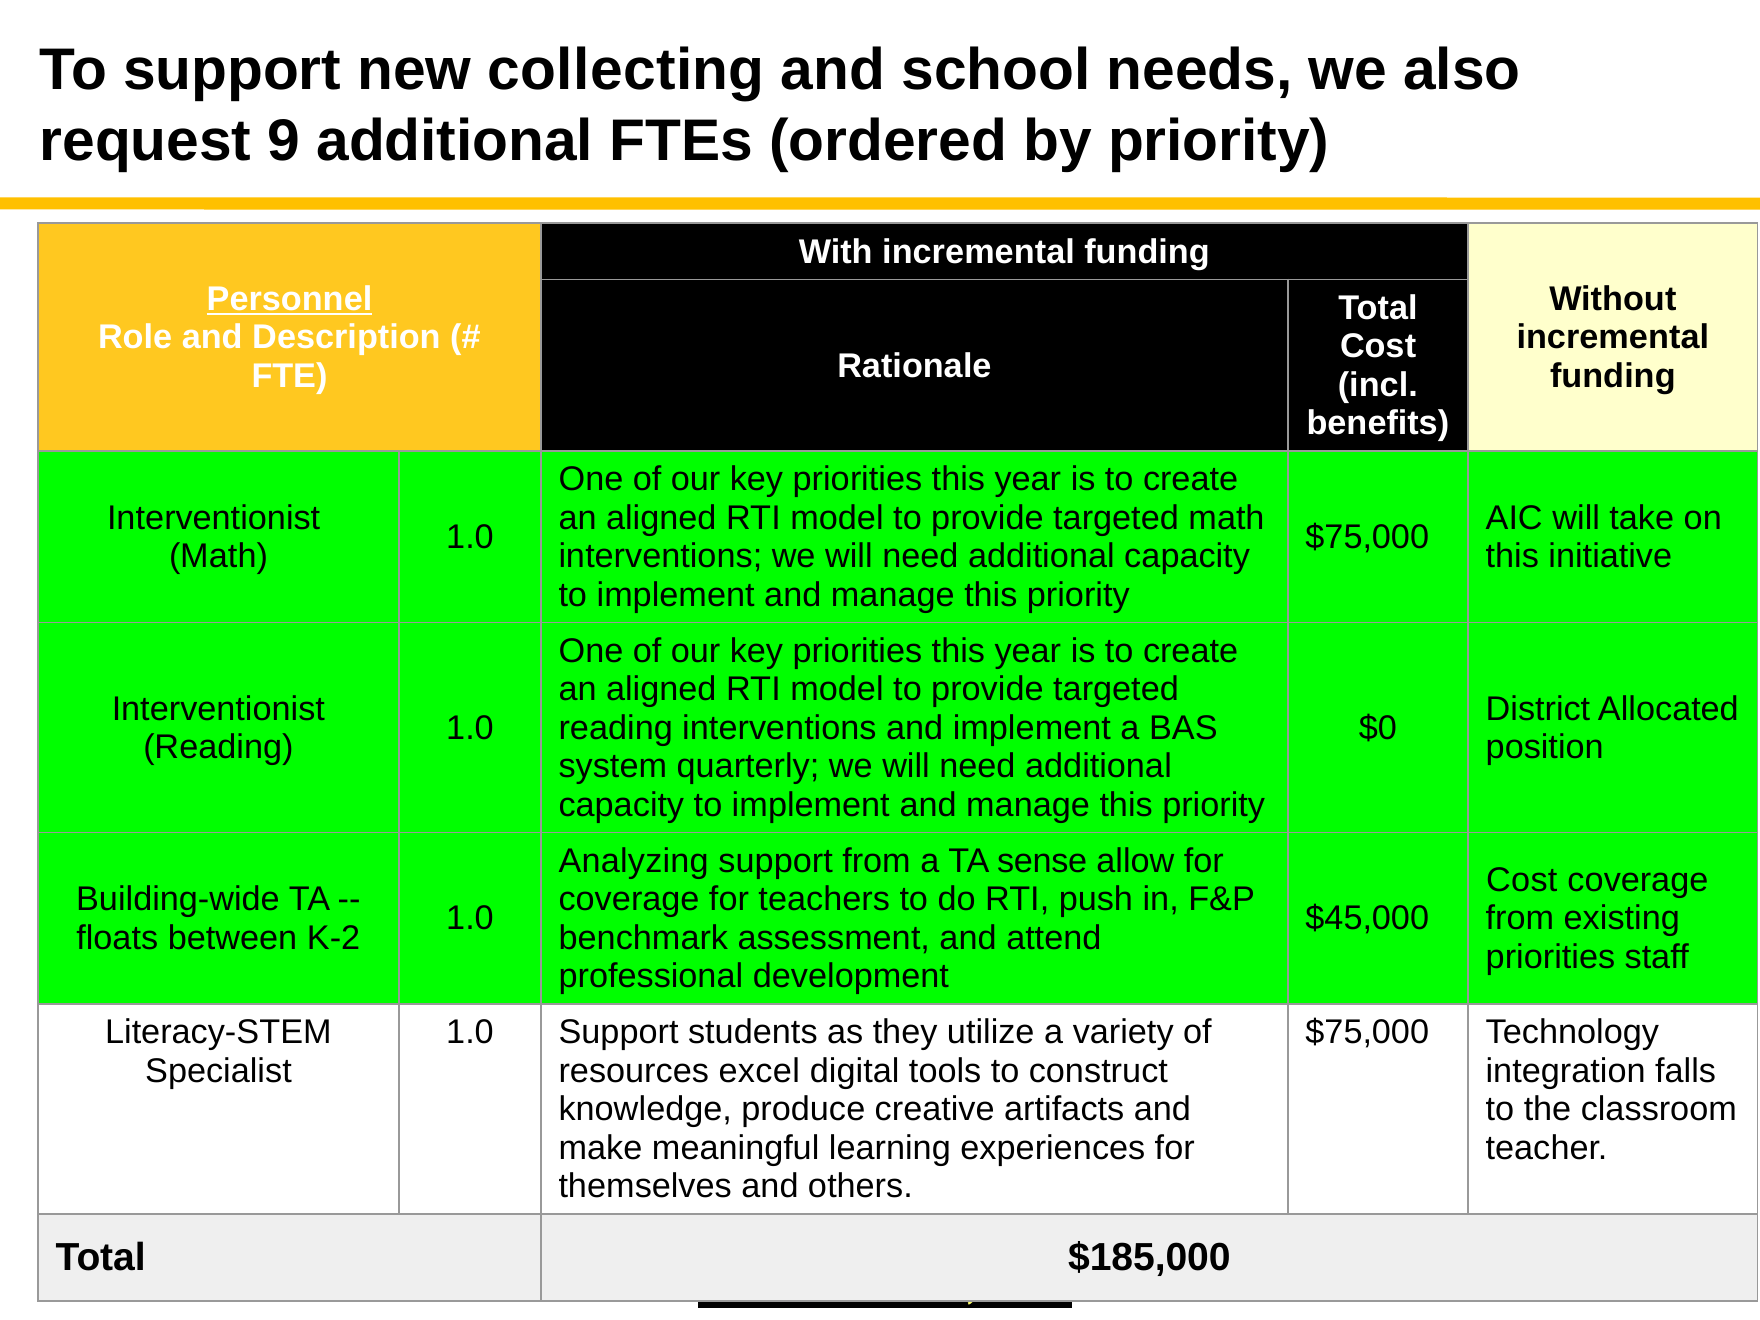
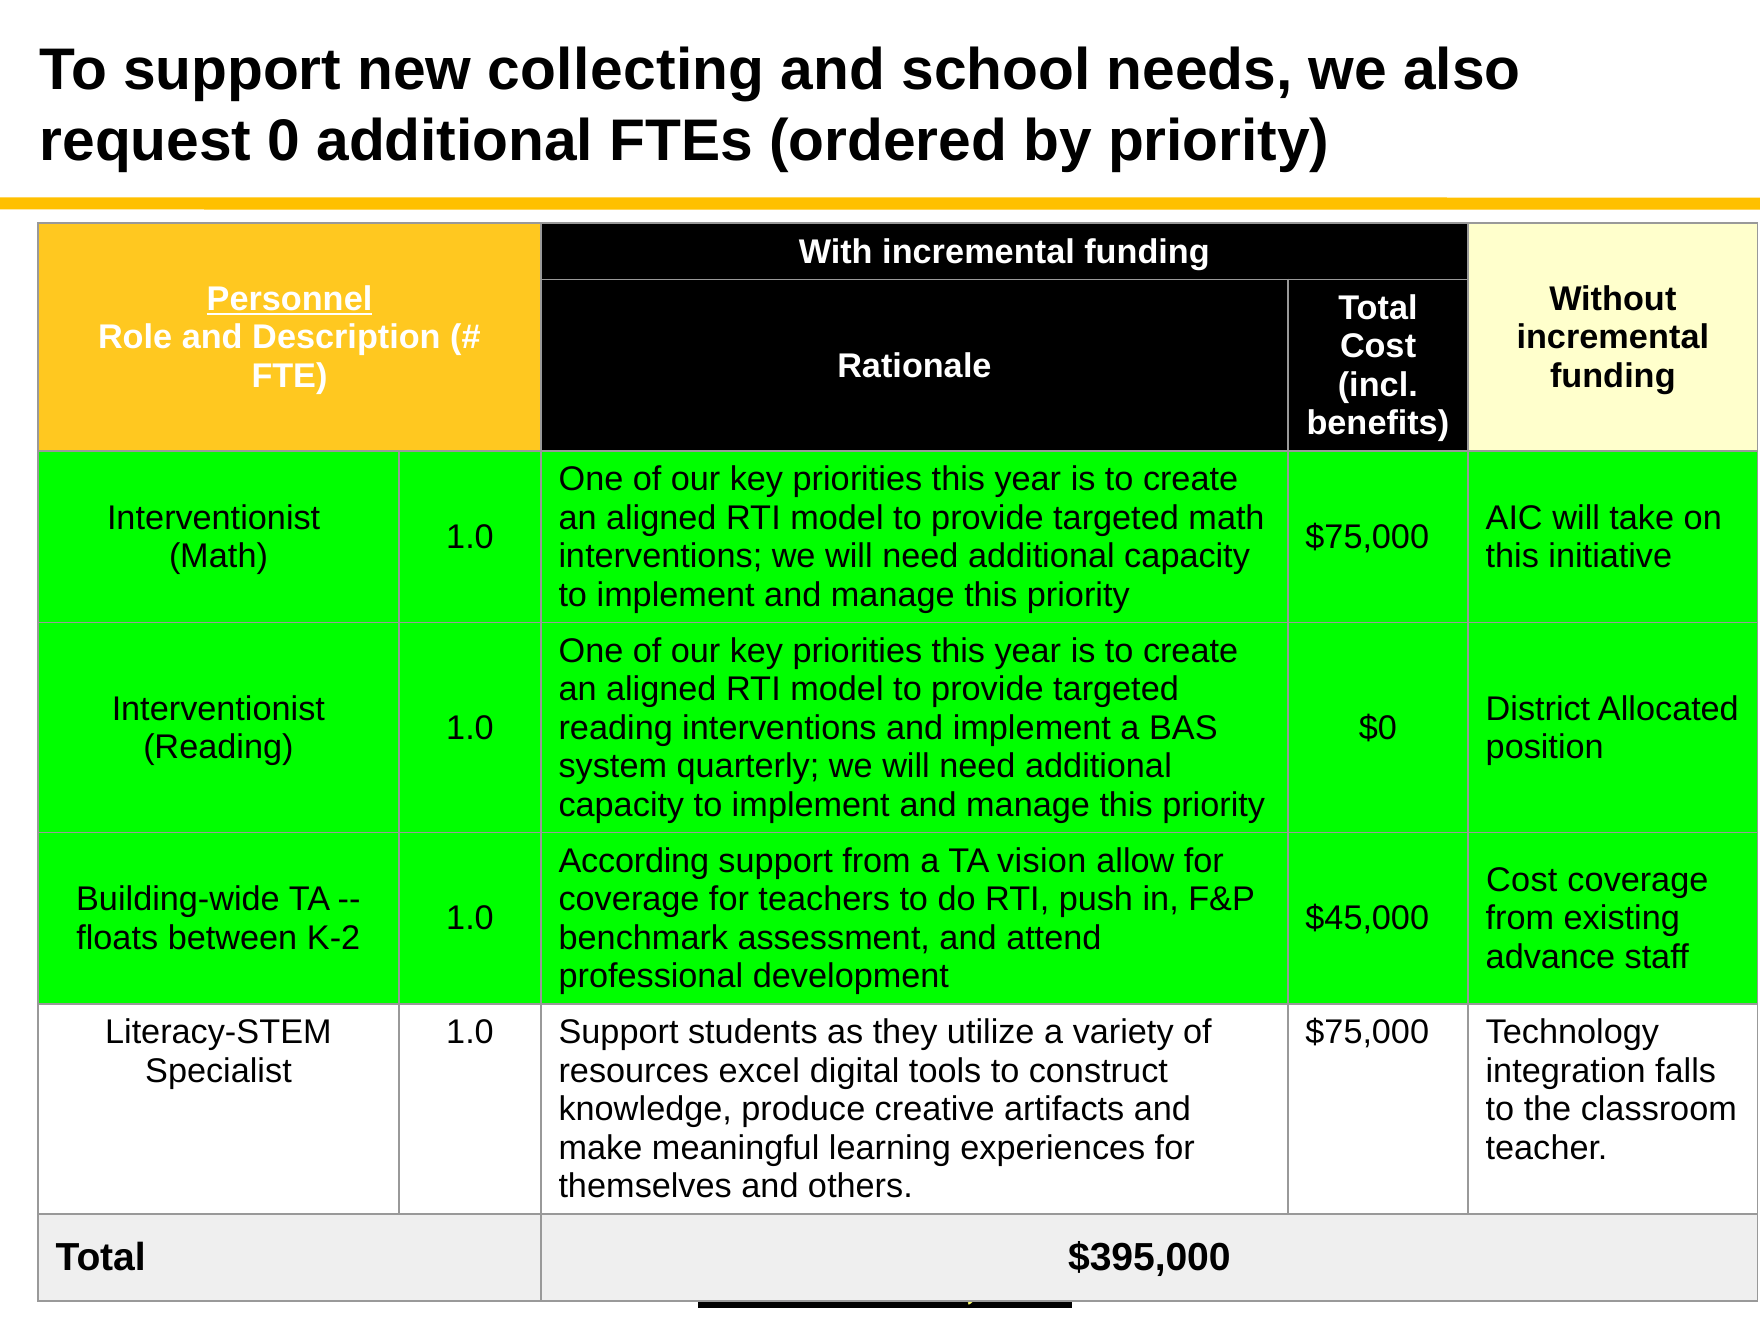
9: 9 -> 0
Analyzing: Analyzing -> According
sense: sense -> vision
priorities at (1550, 957): priorities -> advance
$185,000: $185,000 -> $395,000
